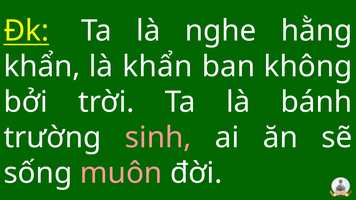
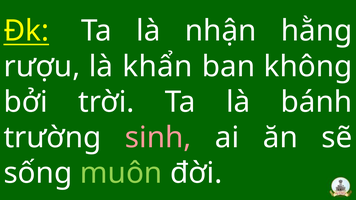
nghe: nghe -> nhận
khẩn at (42, 67): khẩn -> rượu
muôn colour: pink -> light green
